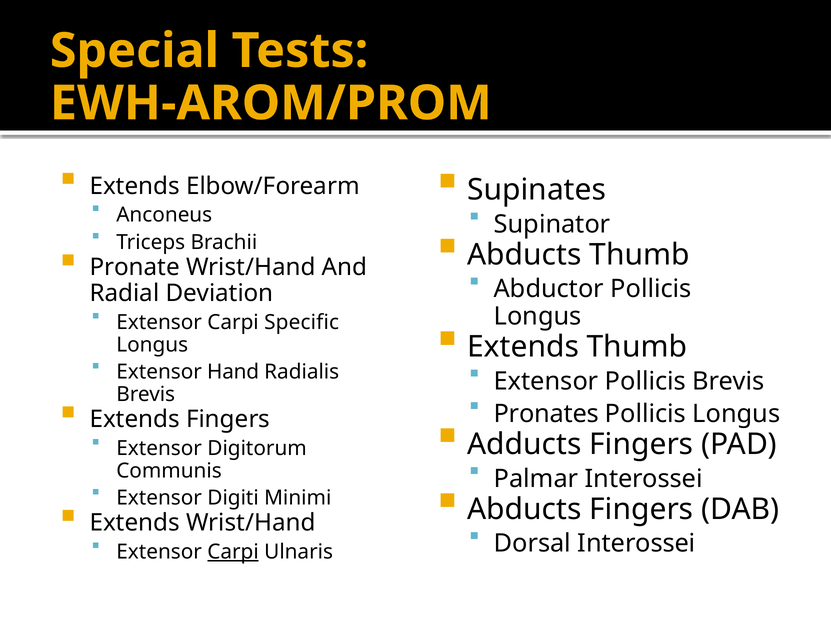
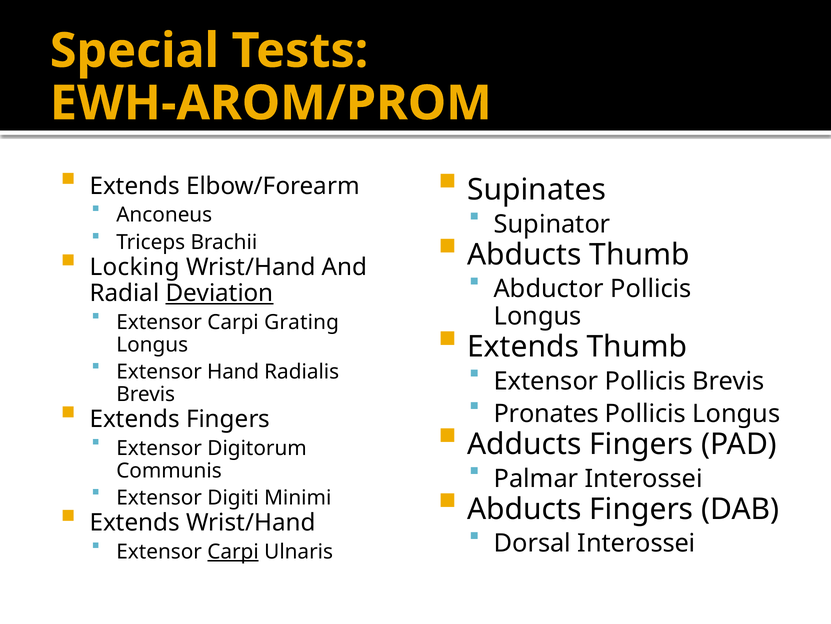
Pronate: Pronate -> Locking
Deviation underline: none -> present
Specific: Specific -> Grating
